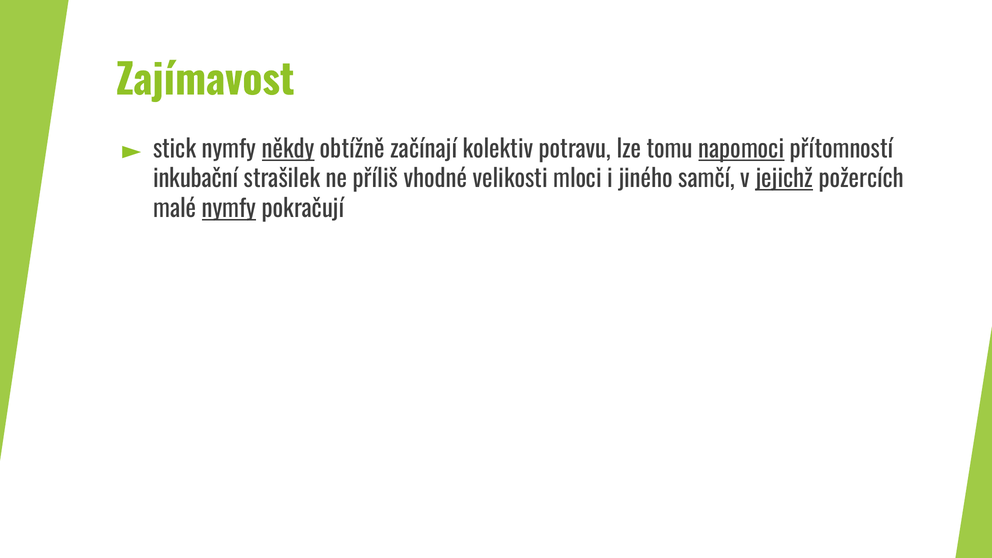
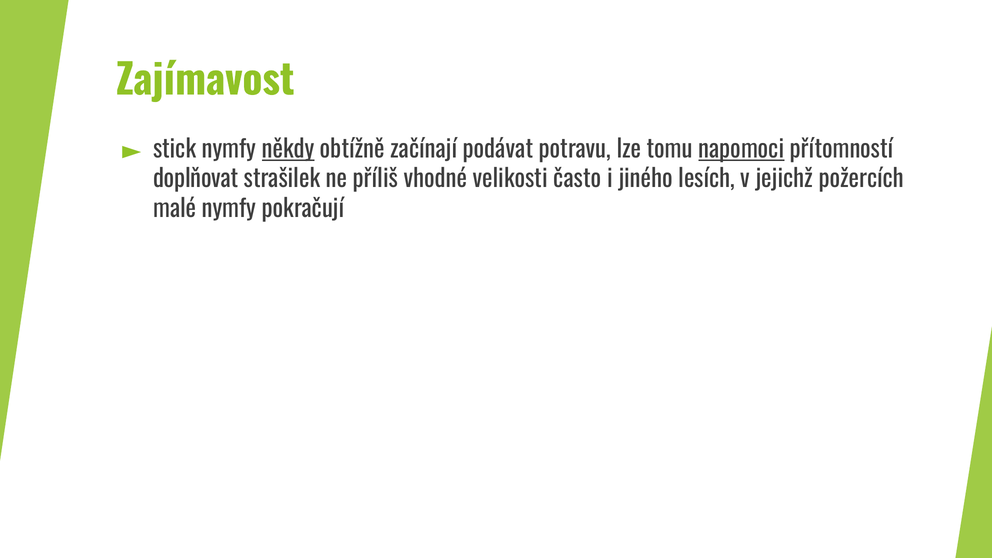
kolektiv: kolektiv -> podávat
inkubační: inkubační -> doplňovat
mloci: mloci -> často
samčí: samčí -> lesích
jejichž underline: present -> none
nymfy at (229, 209) underline: present -> none
